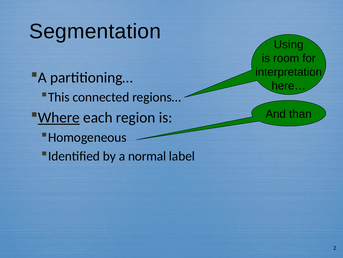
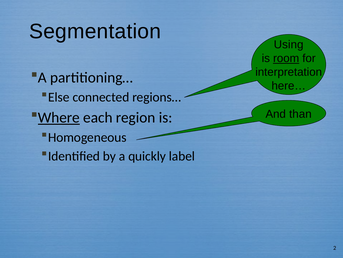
room underline: none -> present
This: This -> Else
normal: normal -> quickly
